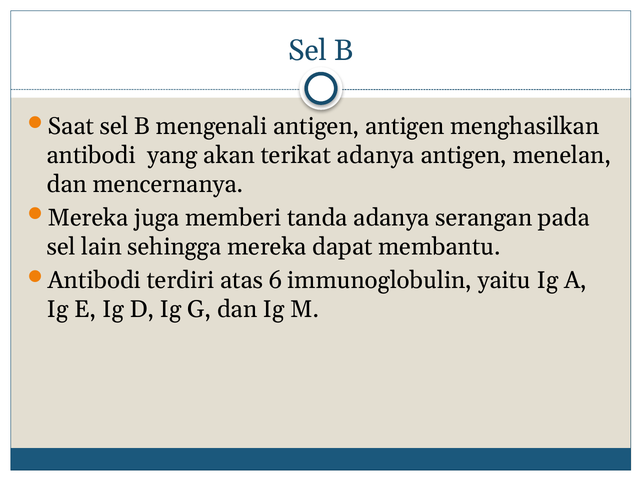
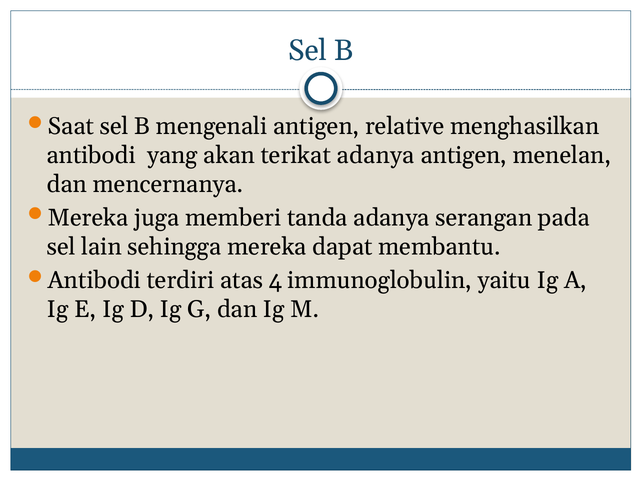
antigen antigen: antigen -> relative
6: 6 -> 4
